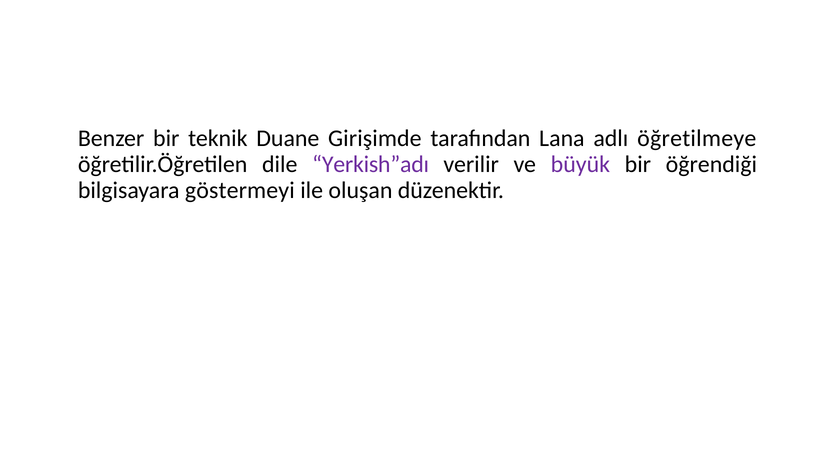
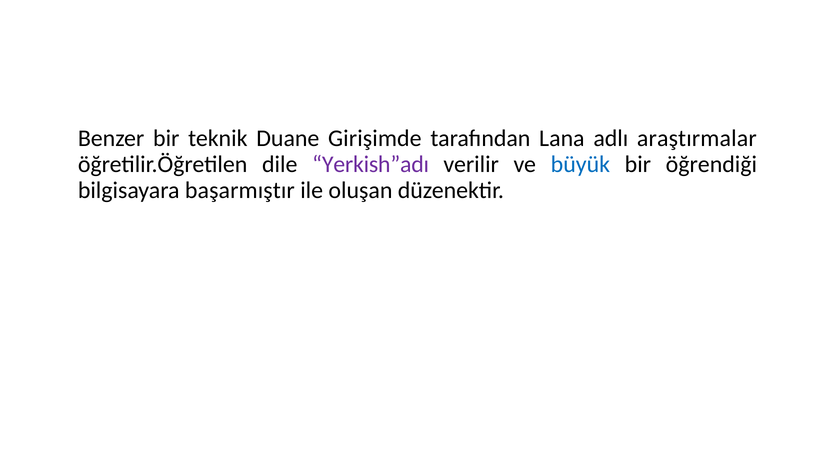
öğretilmeye: öğretilmeye -> araştırmalar
büyük colour: purple -> blue
göstermeyi: göstermeyi -> başarmıştır
